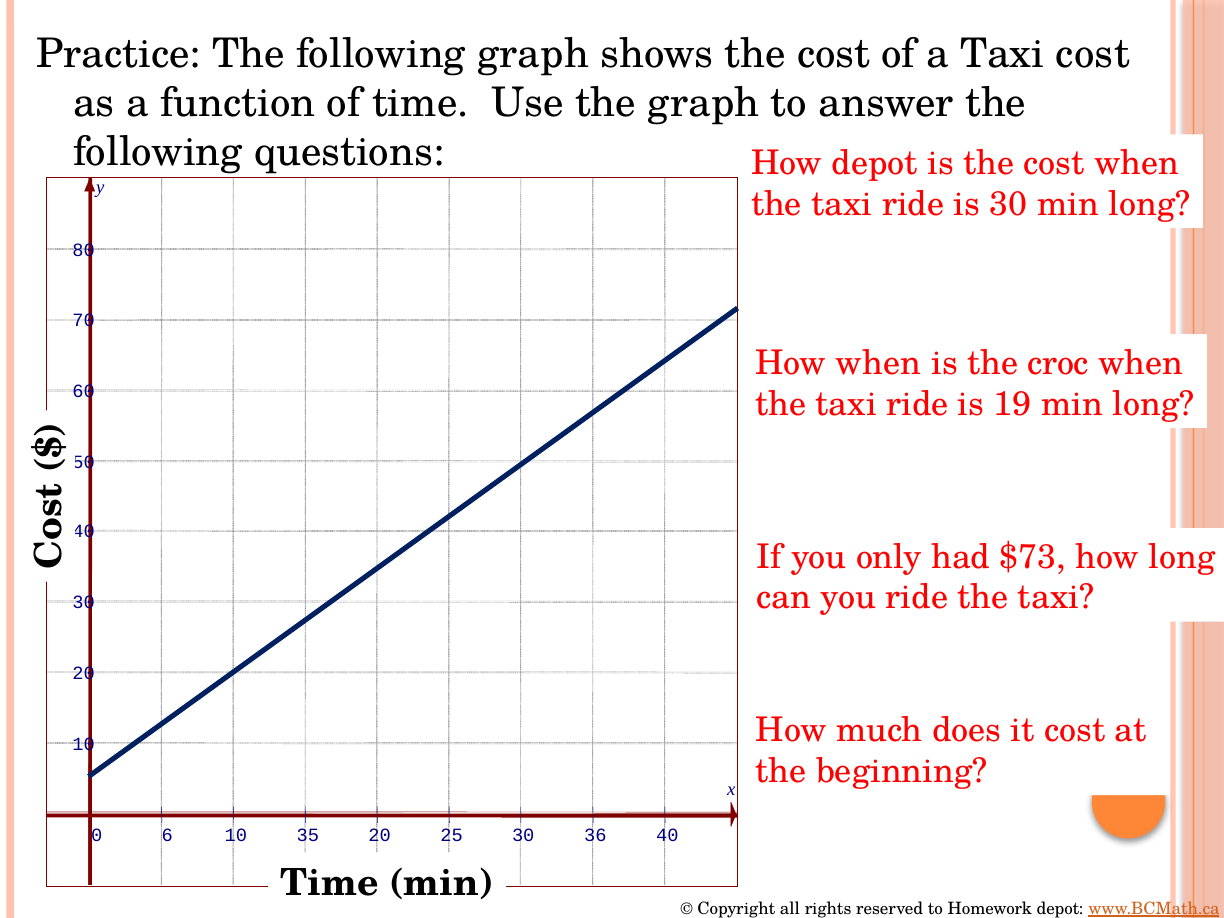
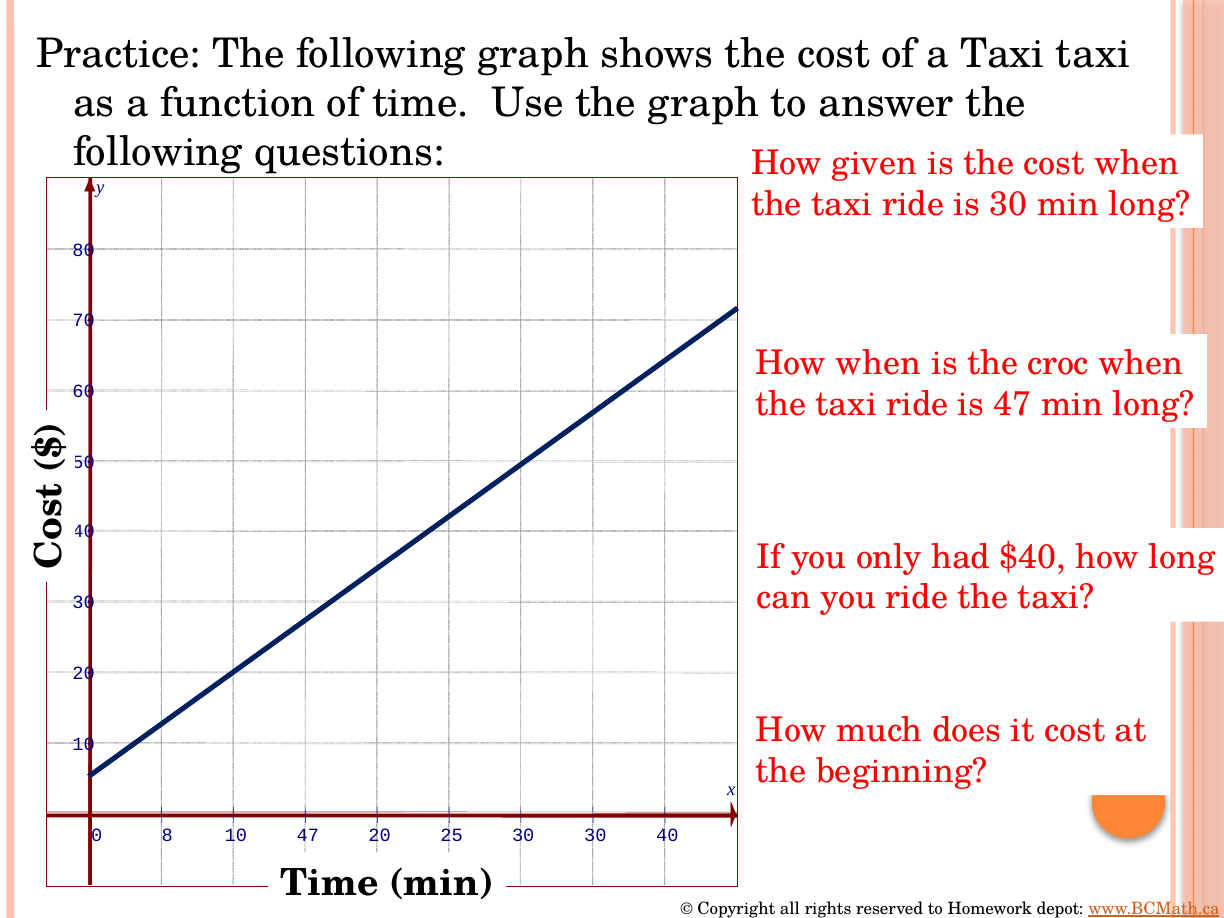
Taxi cost: cost -> taxi
How depot: depot -> given
is 19: 19 -> 47
$73: $73 -> $40
6: 6 -> 8
10 35: 35 -> 47
30 36: 36 -> 30
